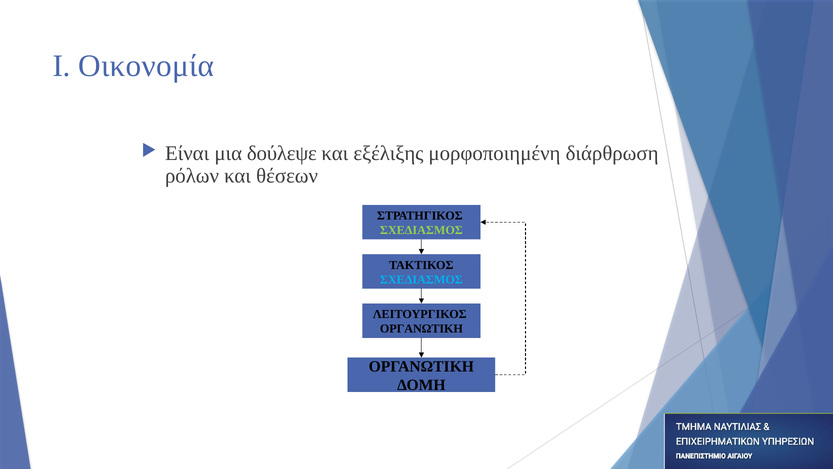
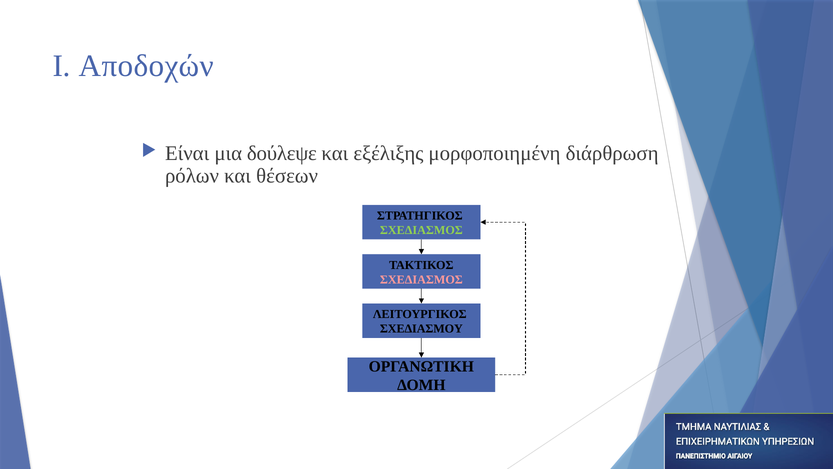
Οικονομία: Οικονομία -> Αποδοχών
ΣΧΕΔΙΑΣΜΟΣ at (421, 279) colour: light blue -> pink
ΟΡΓΑΝΩΤΙΚΗ at (421, 329): ΟΡΓΑΝΩΤΙΚΗ -> ΣΧΕΔΙΑΣΜΟΥ
